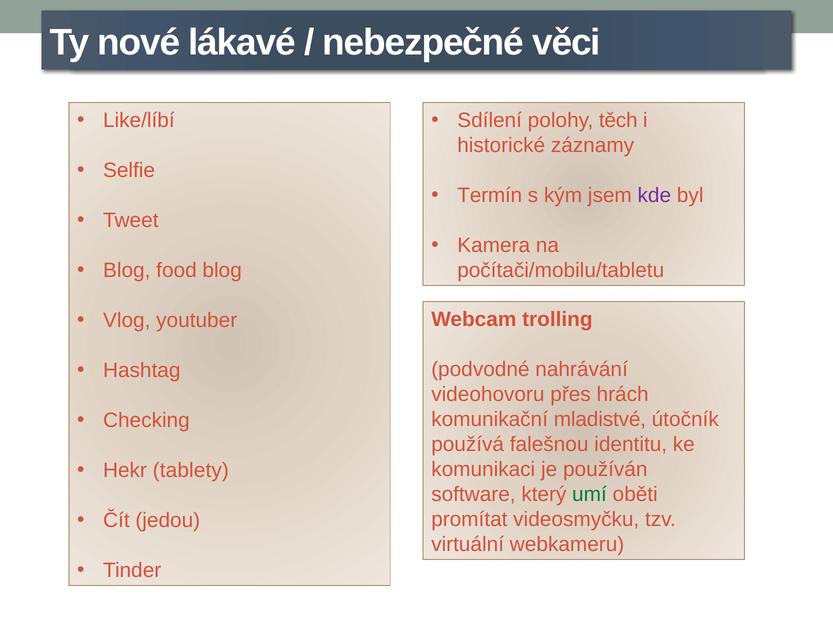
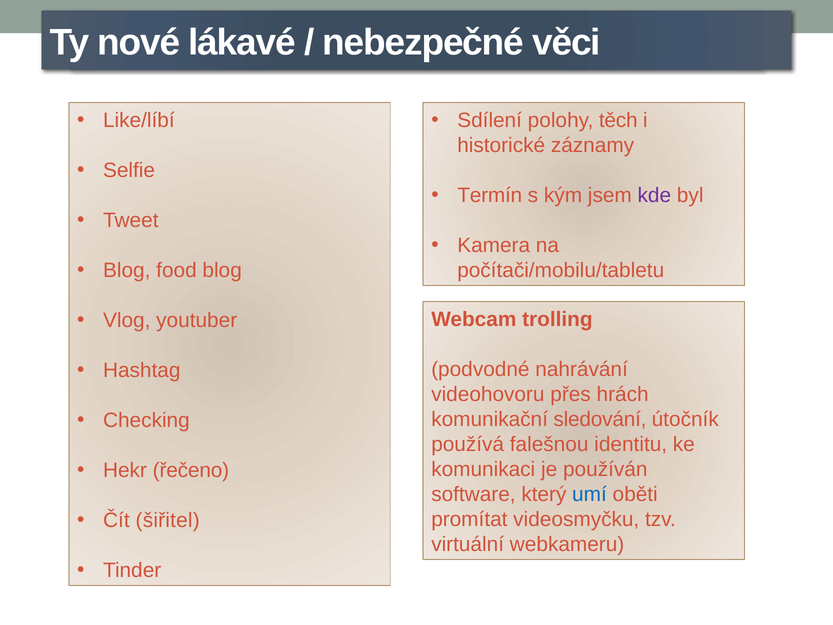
mladistvé: mladistvé -> sledování
tablety: tablety -> řečeno
umí colour: green -> blue
jedou: jedou -> šiřitel
